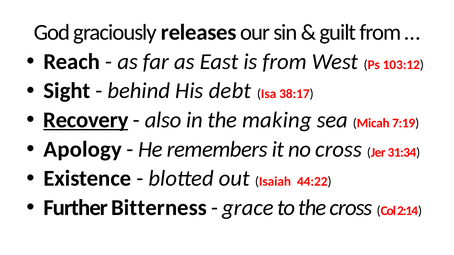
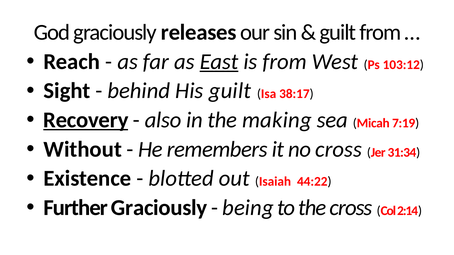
East underline: none -> present
His debt: debt -> guilt
Apology: Apology -> Without
Further Bitterness: Bitterness -> Graciously
grace: grace -> being
